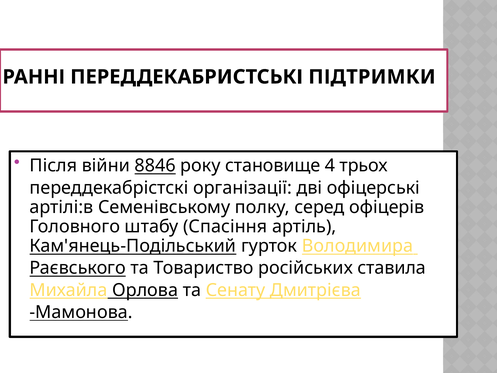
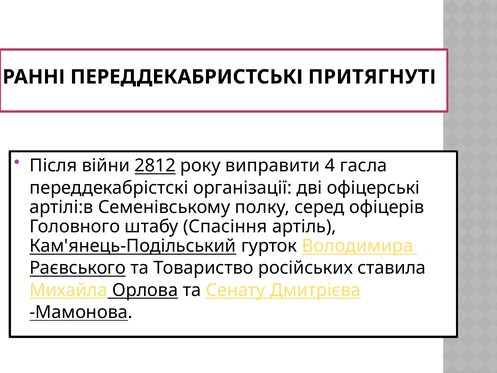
ПІДТРИМКИ: ПІДТРИМКИ -> ПРИТЯГНУТІ
8846: 8846 -> 2812
становище: становище -> виправити
трьох: трьох -> гасла
